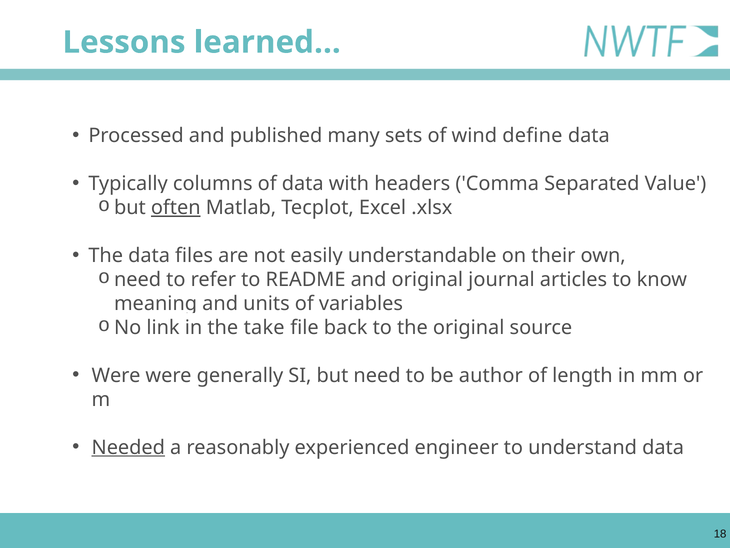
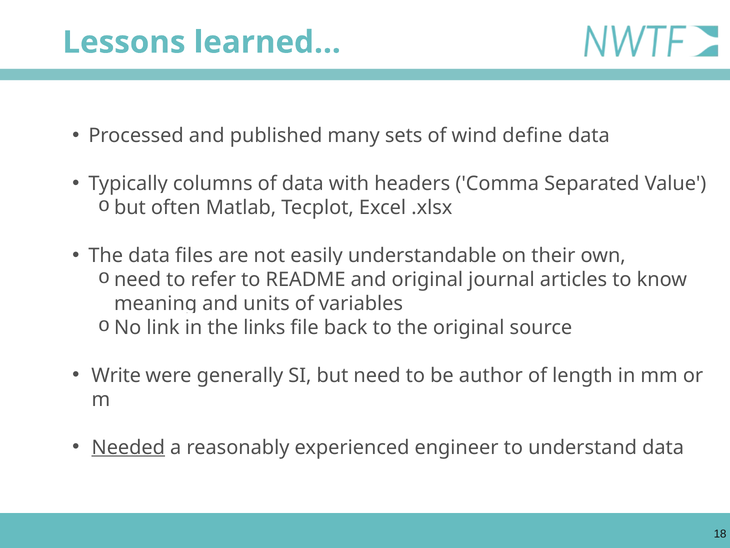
often underline: present -> none
take: take -> links
Were at (116, 375): Were -> Write
